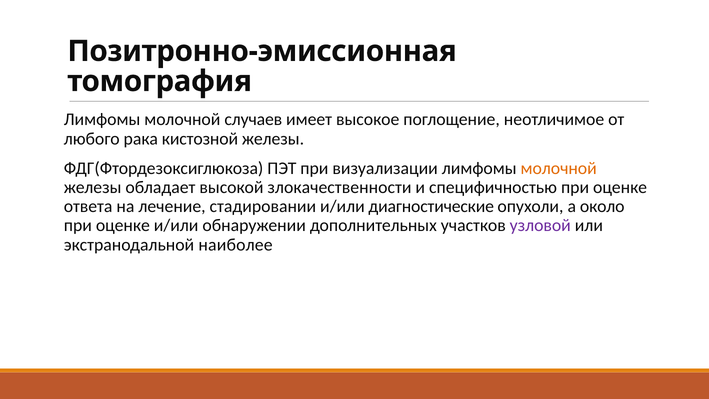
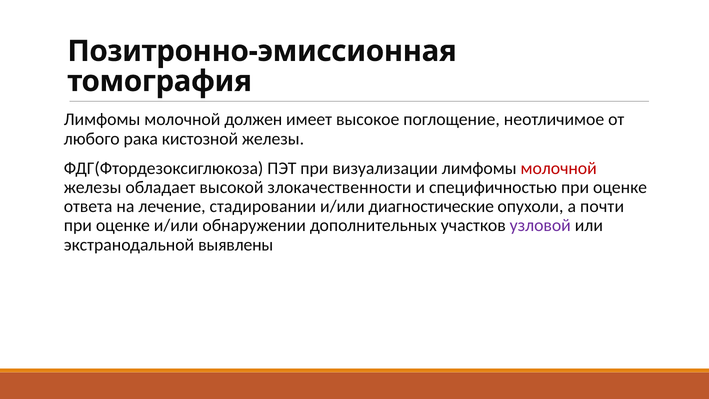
случаев: случаев -> должен
молочной at (559, 168) colour: orange -> red
около: около -> почти
наиболее: наиболее -> выявлены
